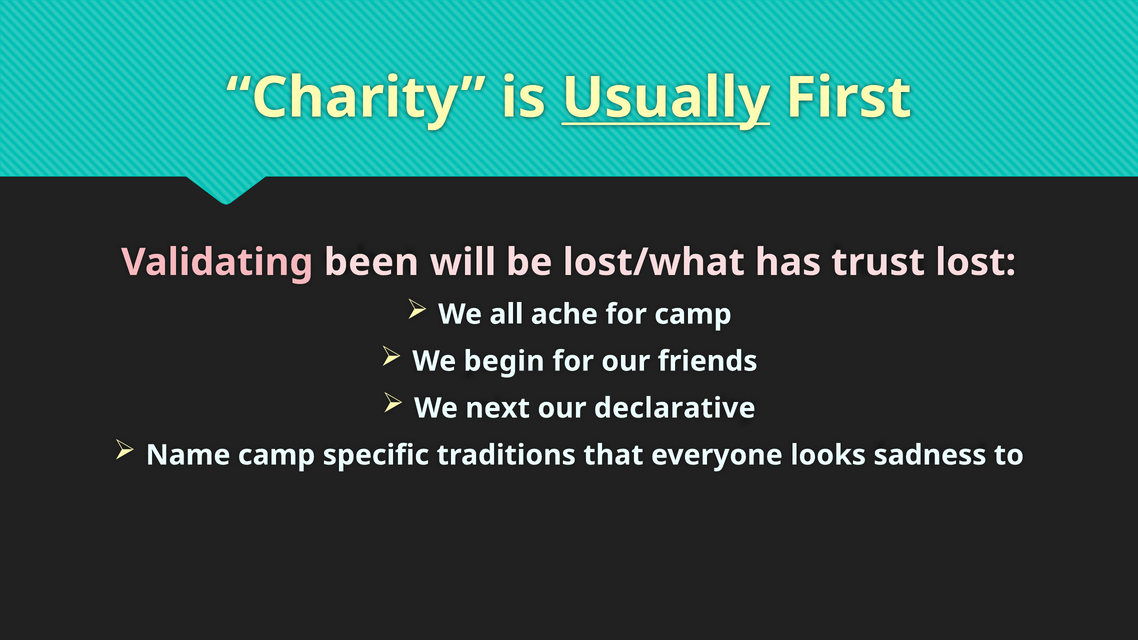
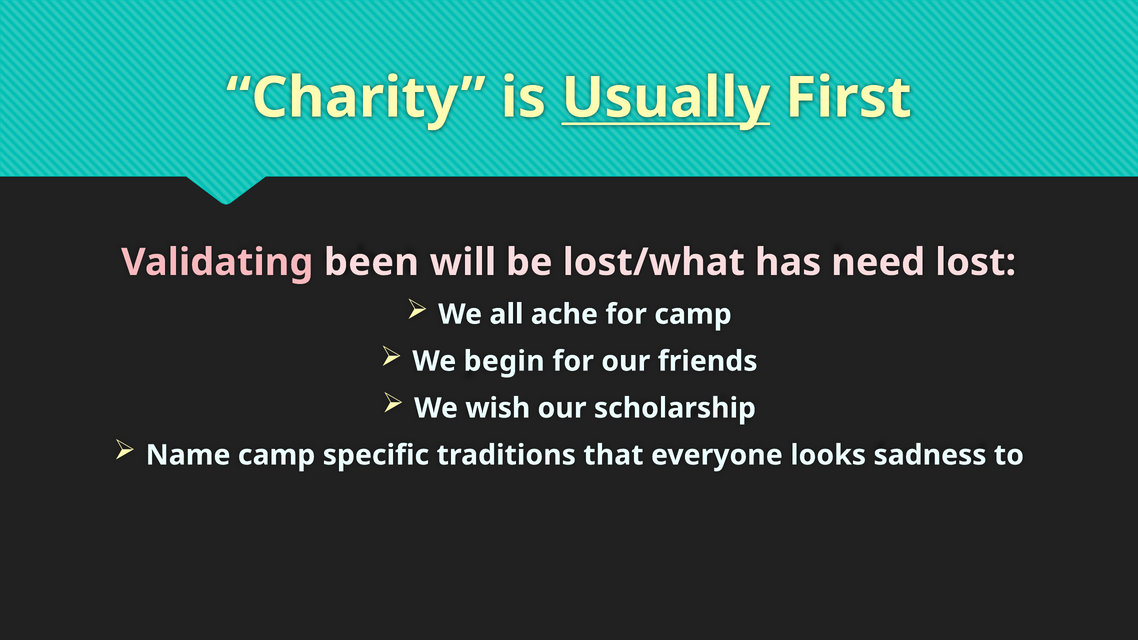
trust: trust -> need
next: next -> wish
declarative: declarative -> scholarship
